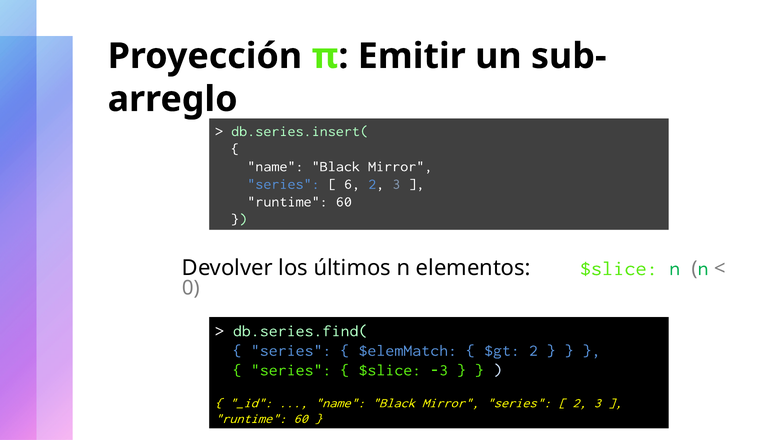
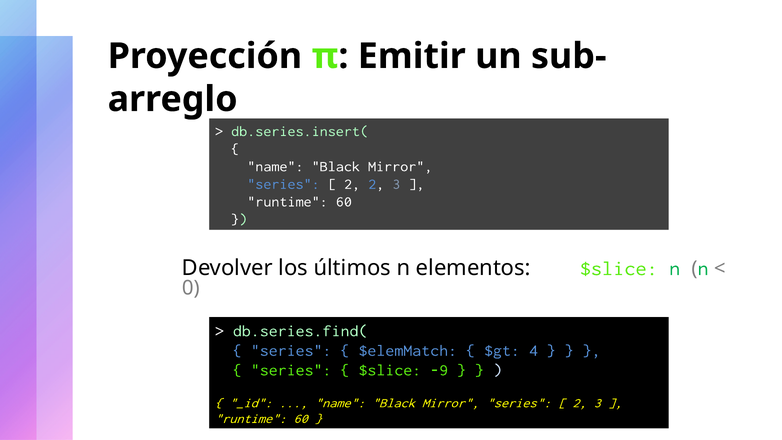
6 at (352, 184): 6 -> 2
$gt 2: 2 -> 4
-3: -3 -> -9
